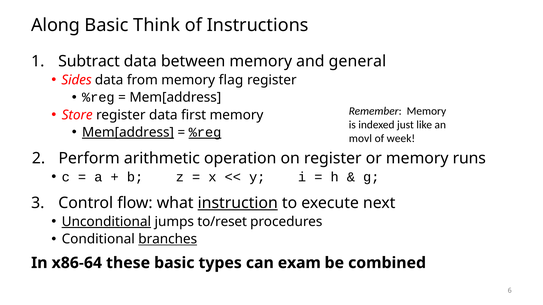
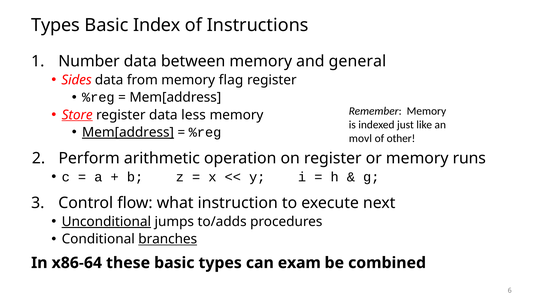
Along at (56, 25): Along -> Types
Think: Think -> Index
Subtract: Subtract -> Number
Store underline: none -> present
first: first -> less
%reg at (205, 133) underline: present -> none
week: week -> other
instruction underline: present -> none
to/reset: to/reset -> to/adds
